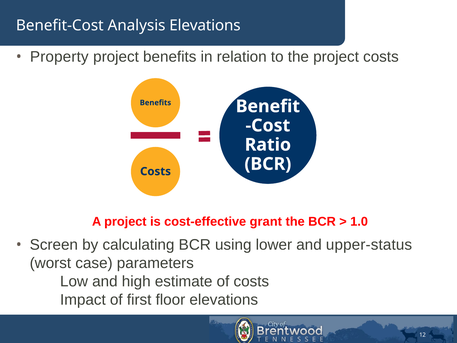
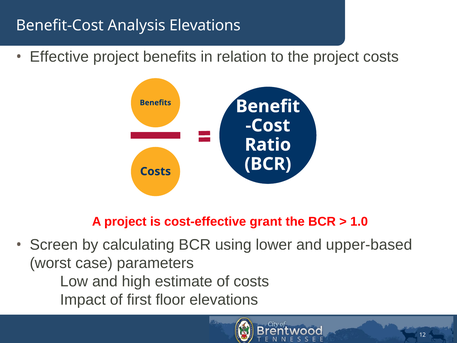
Property: Property -> Effective
upper-status: upper-status -> upper-based
